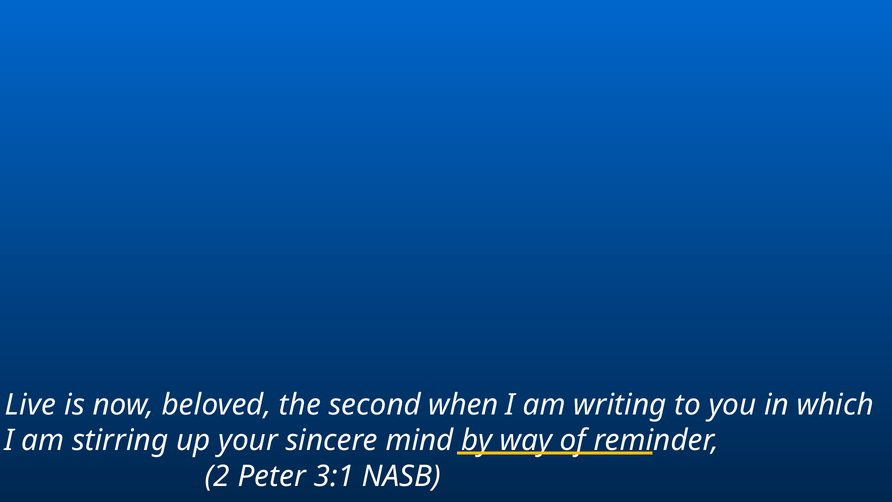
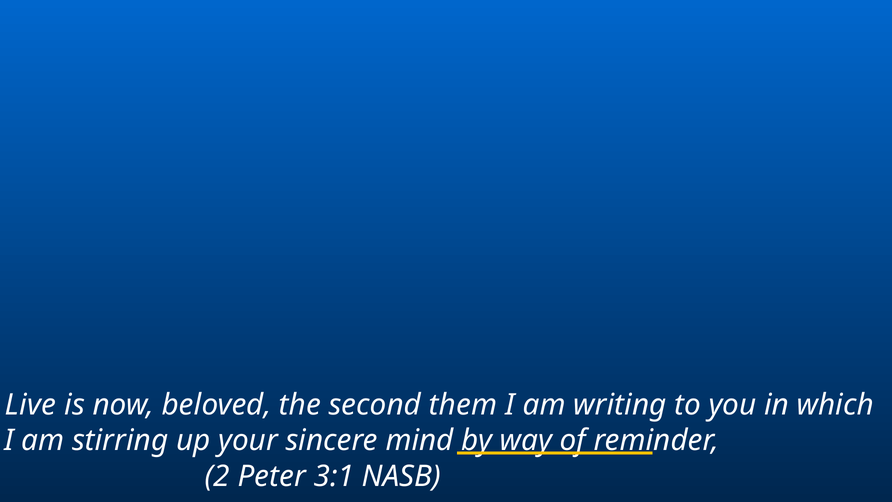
when: when -> them
